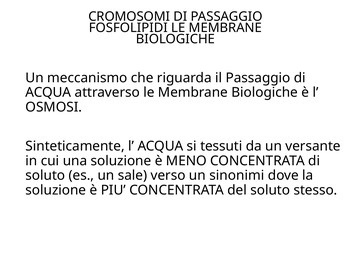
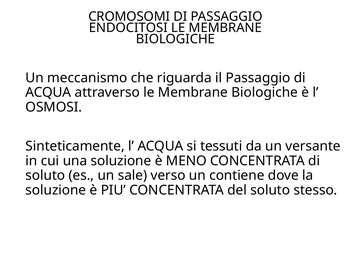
FOSFOLIPIDI: FOSFOLIPIDI -> ENDOCITOSI
sinonimi: sinonimi -> contiene
